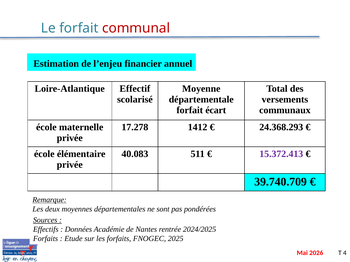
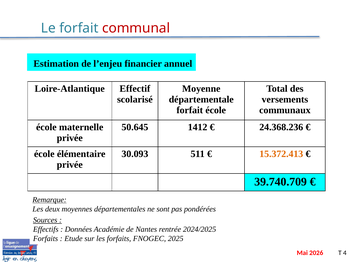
forfait écart: écart -> école
17.278: 17.278 -> 50.645
24.368.293: 24.368.293 -> 24.368.236
40.083: 40.083 -> 30.093
15.372.413 colour: purple -> orange
